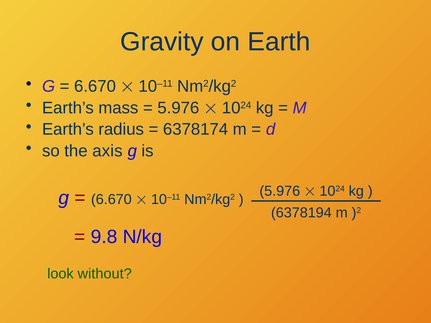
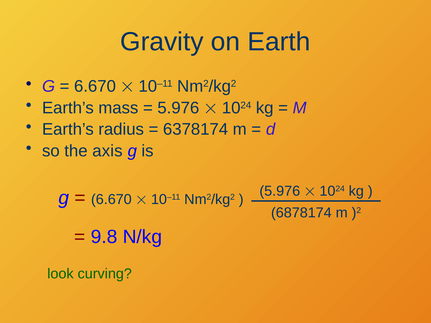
6378194: 6378194 -> 6878174
without: without -> curving
